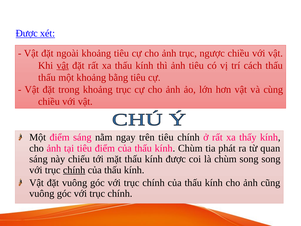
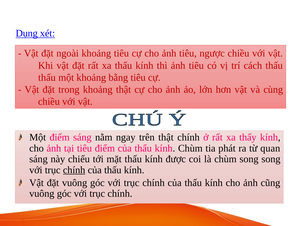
Được at (27, 33): Được -> Dụng
cho ảnh trục: trục -> tiêu
vật at (63, 65) underline: present -> none
khoảng trục: trục -> thật
trên tiêu: tiêu -> thật
